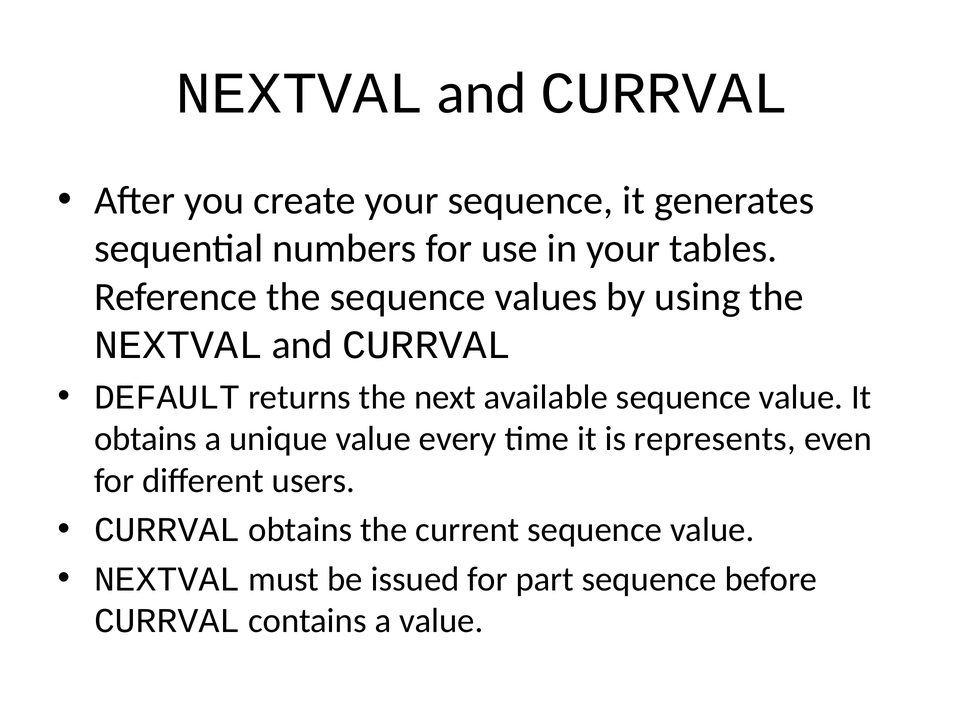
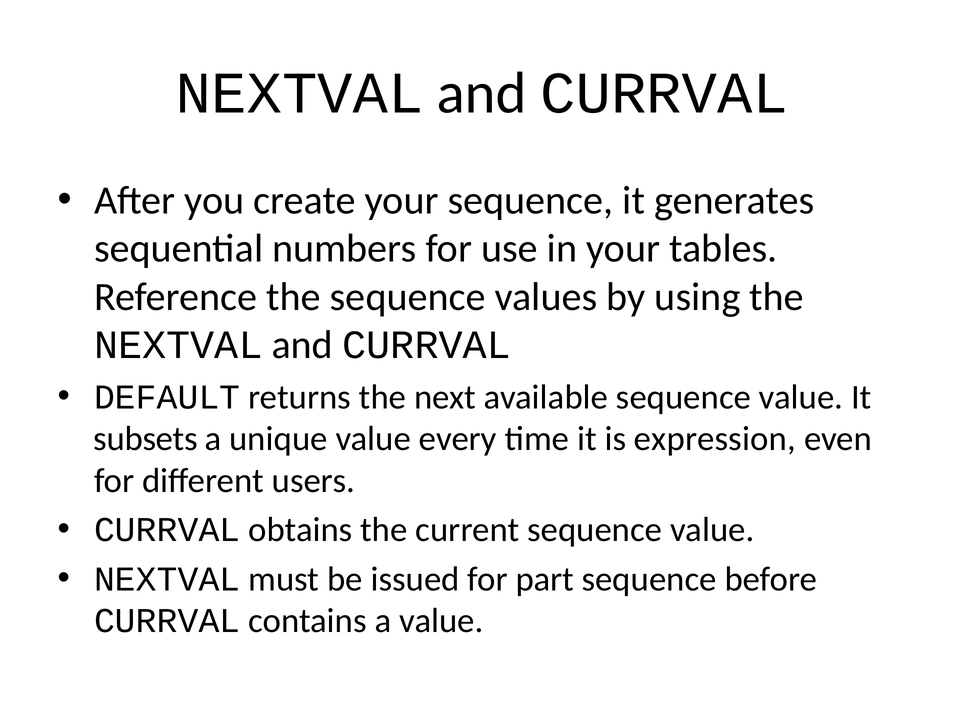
obtains at (146, 439): obtains -> subsets
represents: represents -> expression
